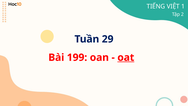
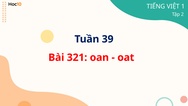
29: 29 -> 39
199: 199 -> 321
oat underline: present -> none
